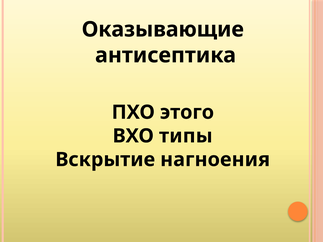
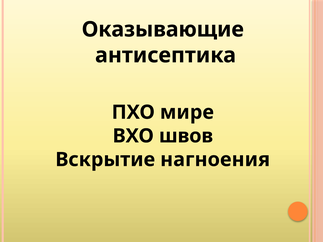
этого: этого -> мире
типы: типы -> швов
